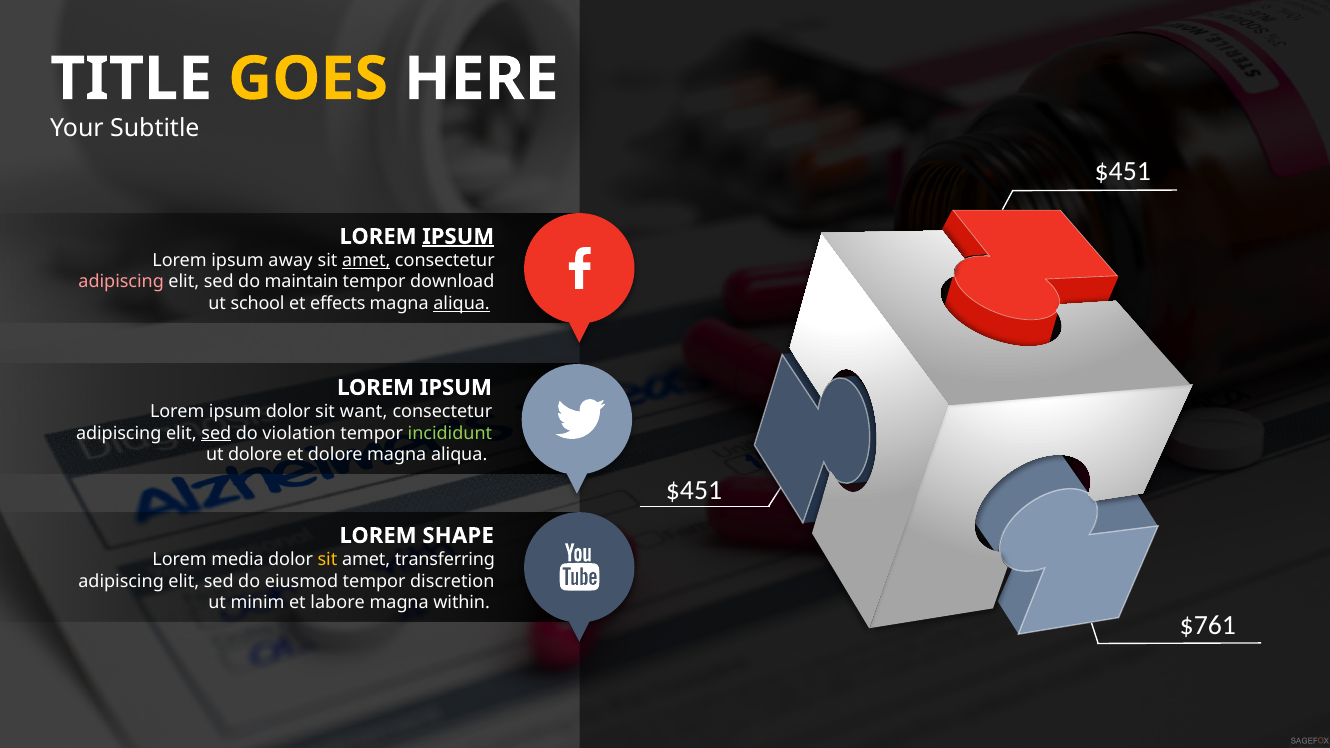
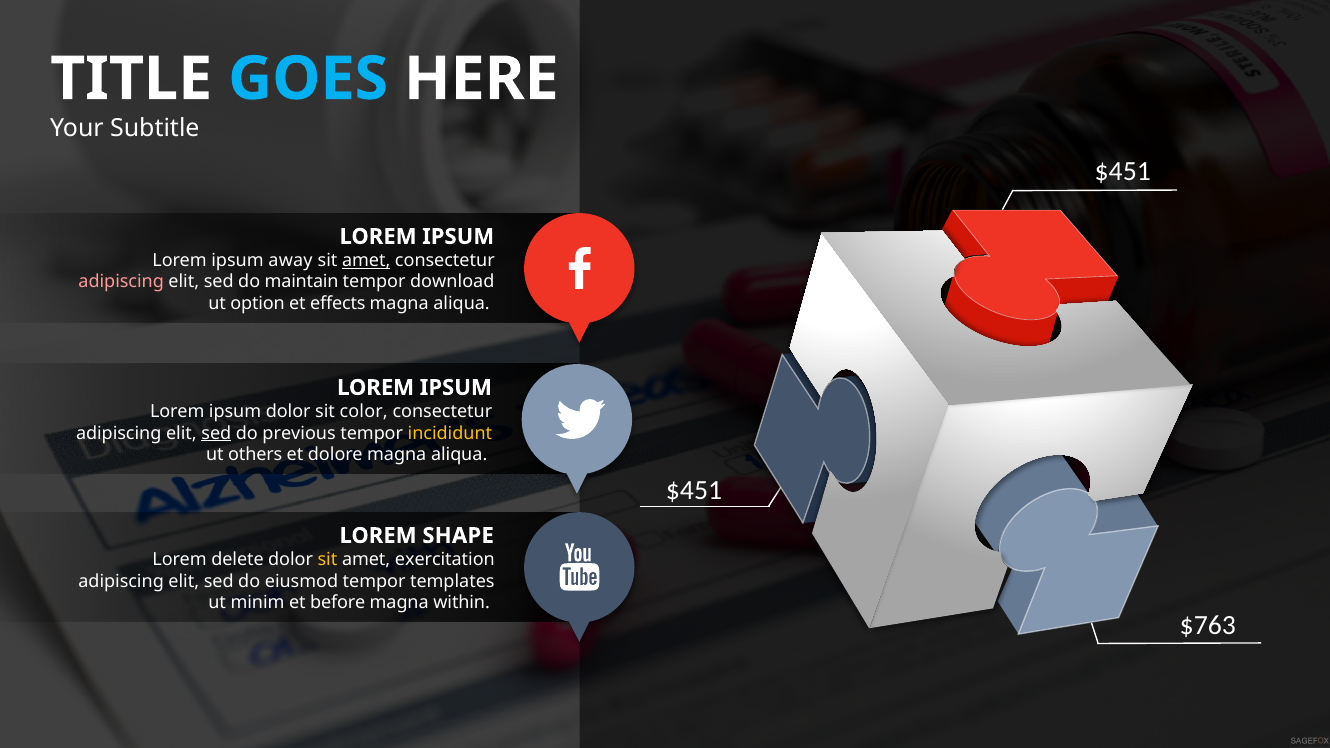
GOES colour: yellow -> light blue
IPSUM at (458, 237) underline: present -> none
school: school -> option
aliqua at (462, 304) underline: present -> none
want: want -> color
violation: violation -> previous
incididunt colour: light green -> yellow
ut dolore: dolore -> others
media: media -> delete
transferring: transferring -> exercitation
discretion: discretion -> templates
labore: labore -> before
$761: $761 -> $763
